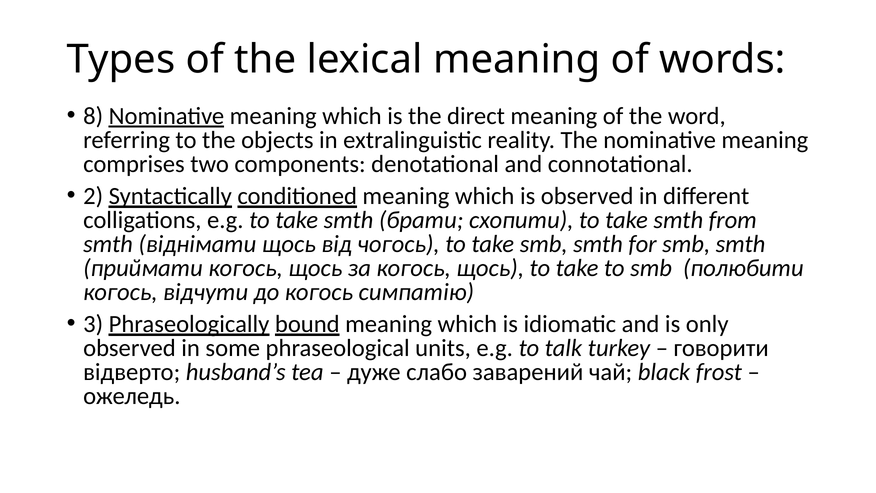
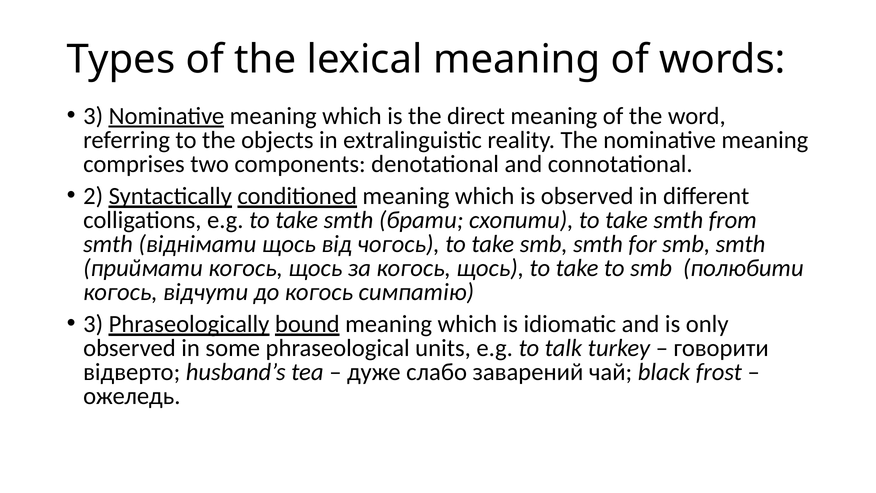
8 at (93, 116): 8 -> 3
